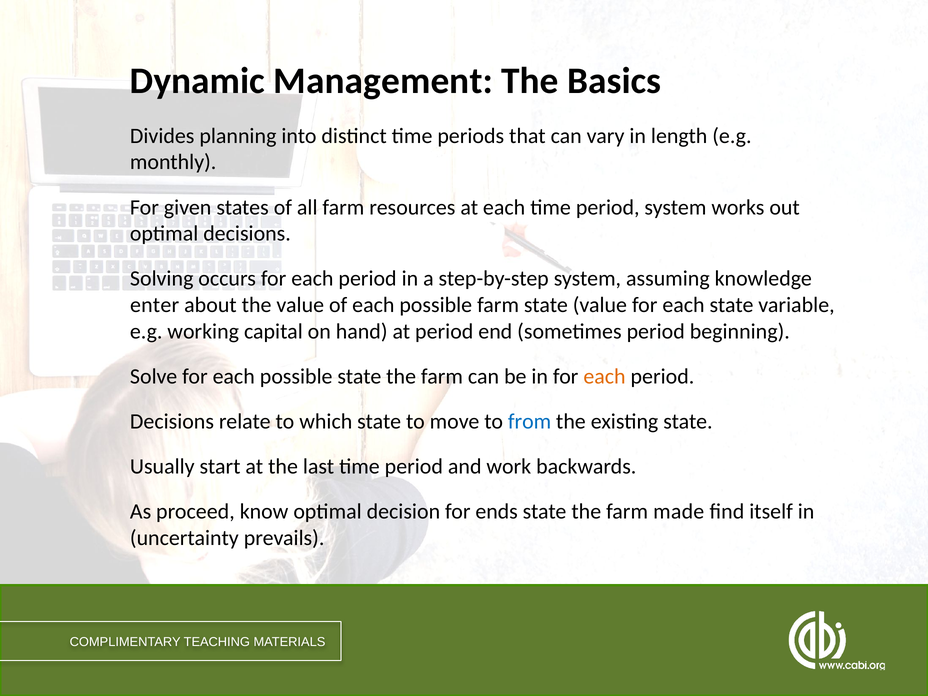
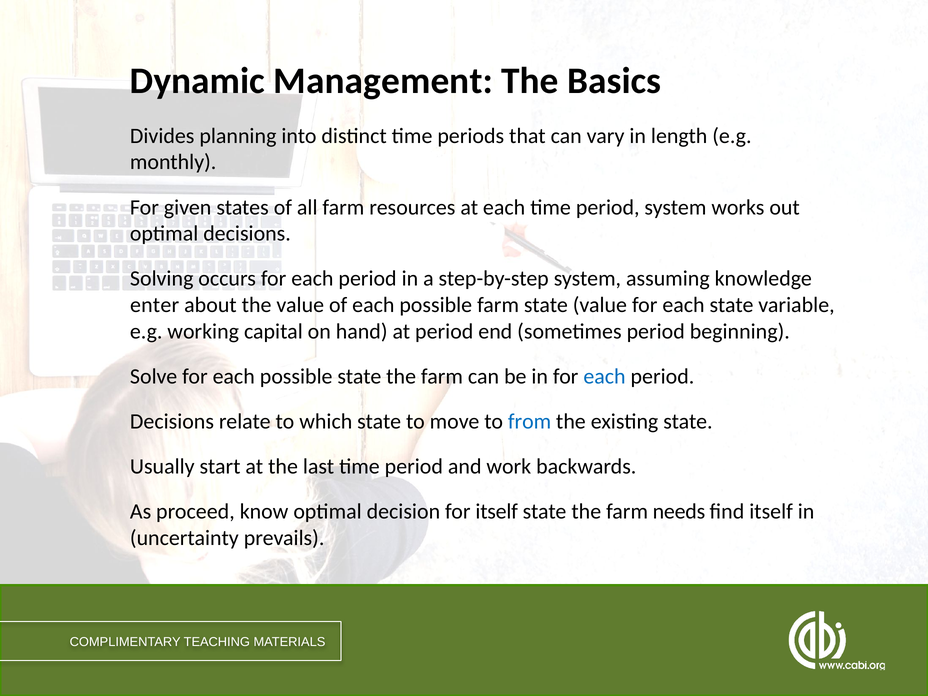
each at (605, 376) colour: orange -> blue
for ends: ends -> itself
made: made -> needs
